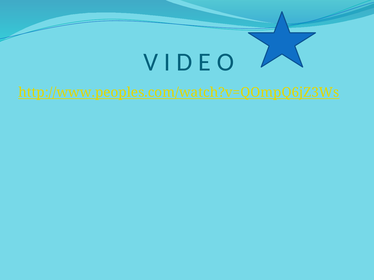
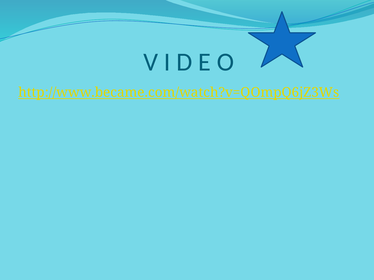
http://www.peoples.com/watch?v=QOmpQ6jZ3Ws: http://www.peoples.com/watch?v=QOmpQ6jZ3Ws -> http://www.became.com/watch?v=QOmpQ6jZ3Ws
